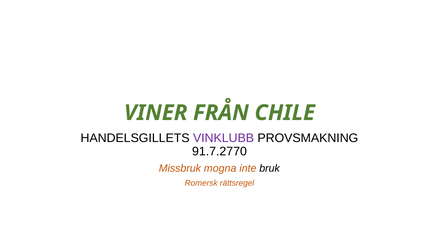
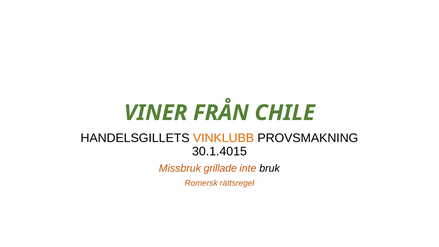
VINKLUBB colour: purple -> orange
91.7.2770: 91.7.2770 -> 30.1.4015
mogna: mogna -> grillade
